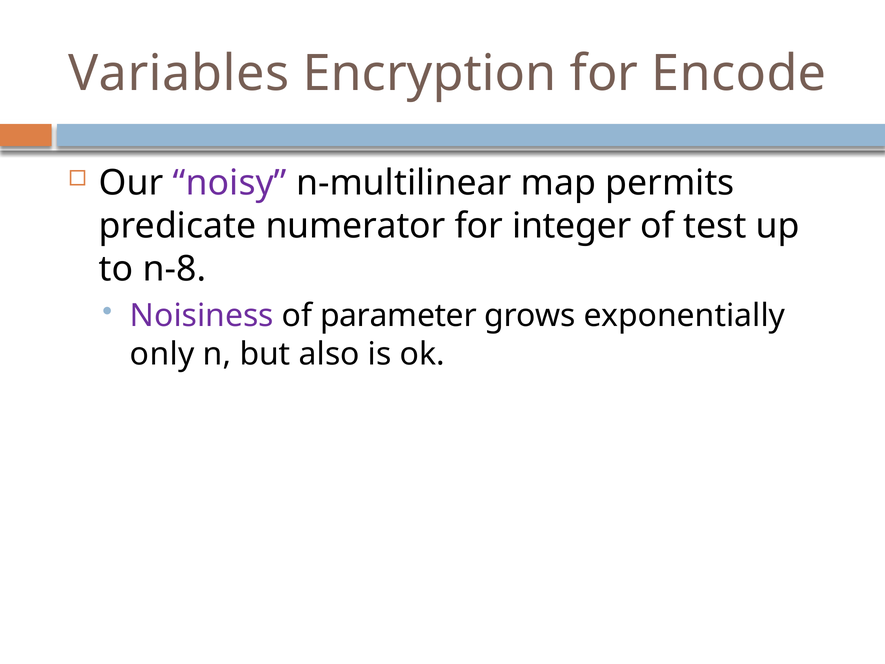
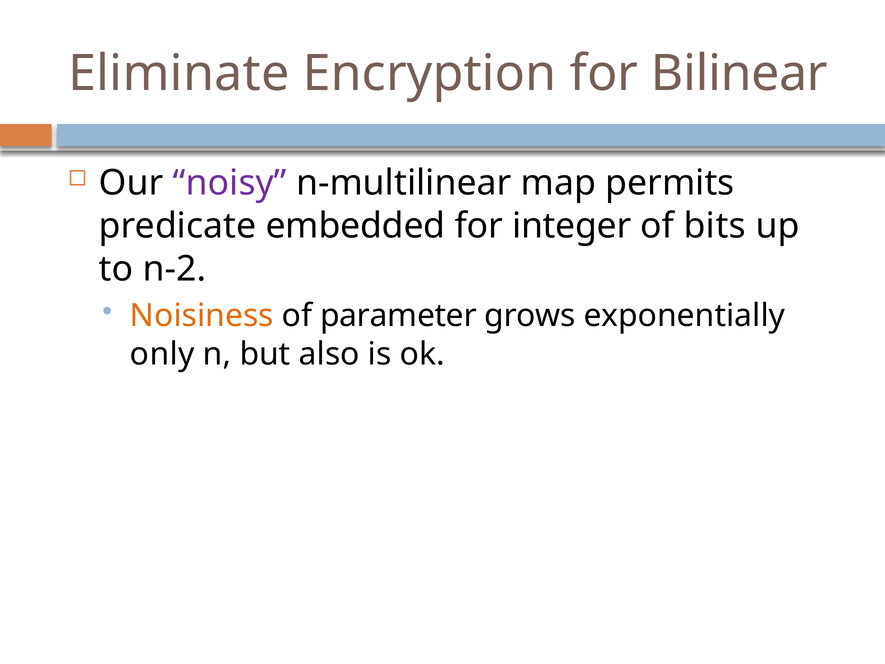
Variables: Variables -> Eliminate
Encode: Encode -> Bilinear
numerator: numerator -> embedded
test: test -> bits
n-8: n-8 -> n-2
Noisiness colour: purple -> orange
